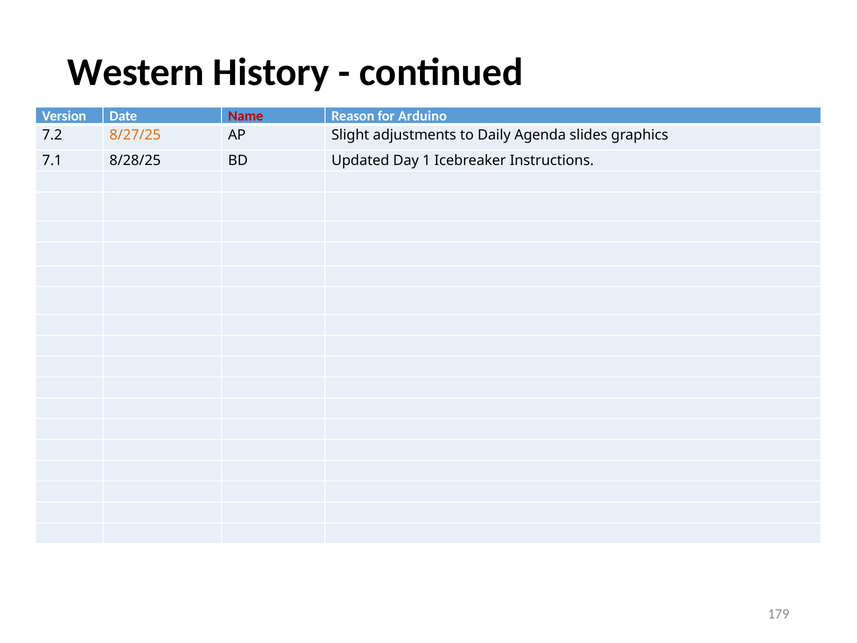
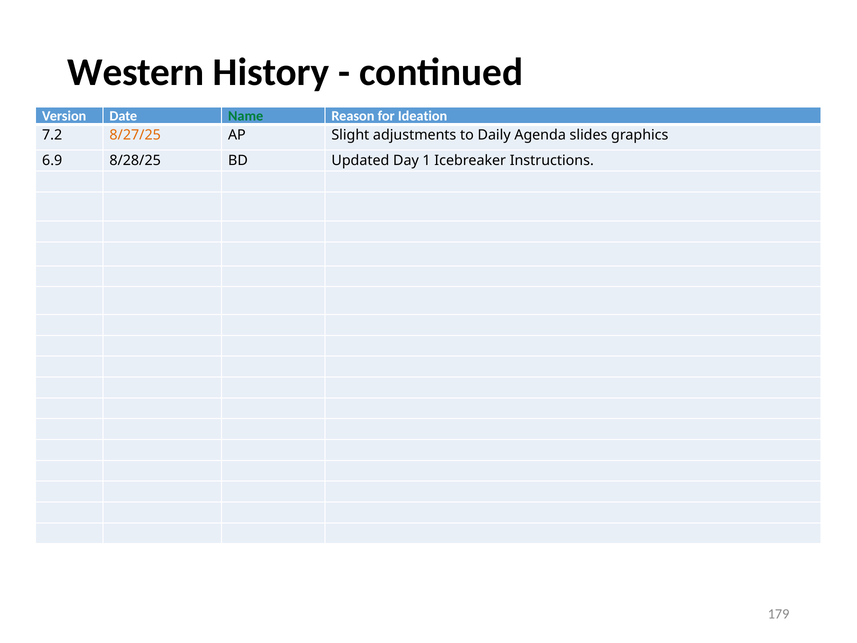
Name colour: red -> green
Arduino: Arduino -> Ideation
7.1: 7.1 -> 6.9
